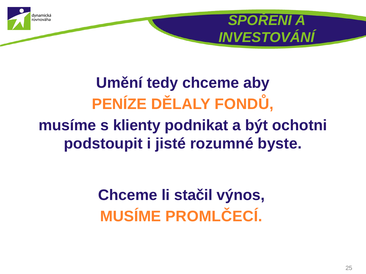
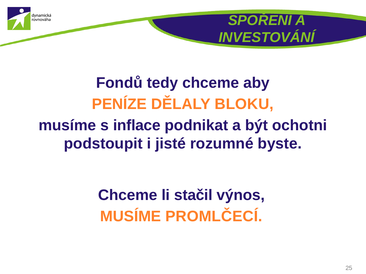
Umění: Umění -> Fondů
FONDŮ: FONDŮ -> BLOKU
klienty: klienty -> inflace
